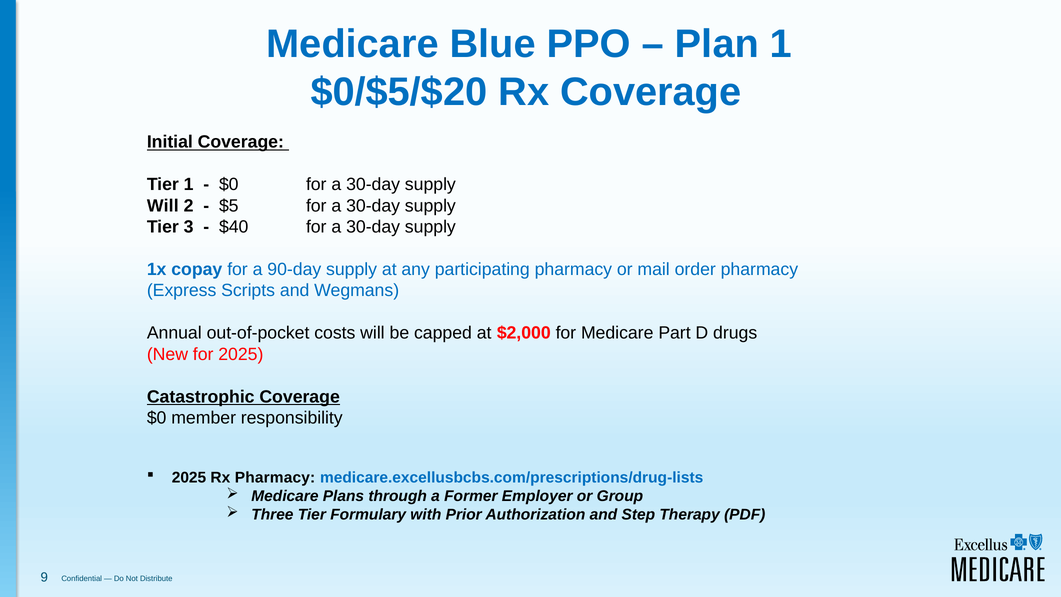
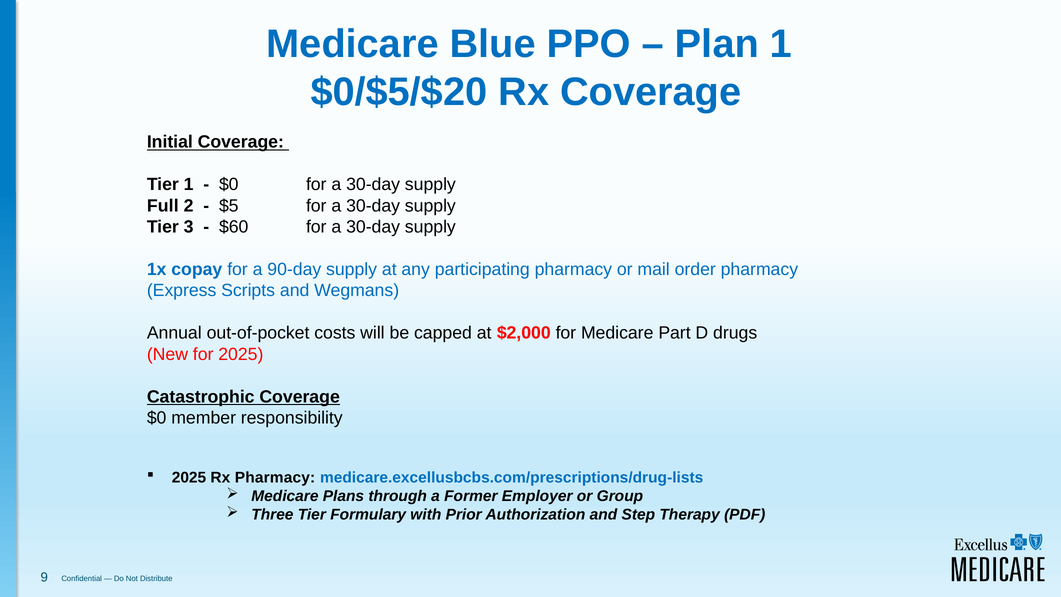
Will at (163, 206): Will -> Full
$40: $40 -> $60
